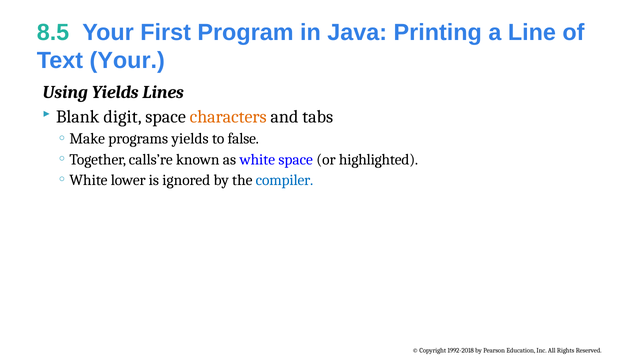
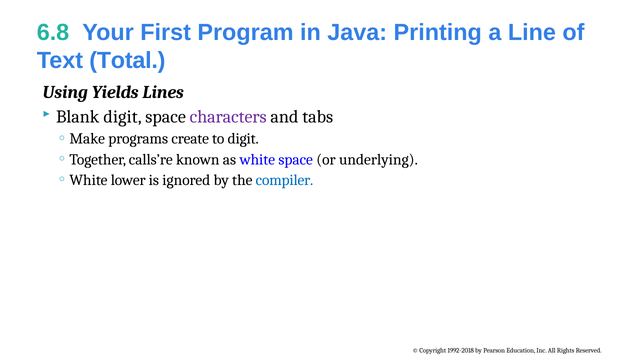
8.5: 8.5 -> 6.8
Text Your: Your -> Total
characters colour: orange -> purple
programs yields: yields -> create
to false: false -> digit
highlighted: highlighted -> underlying
